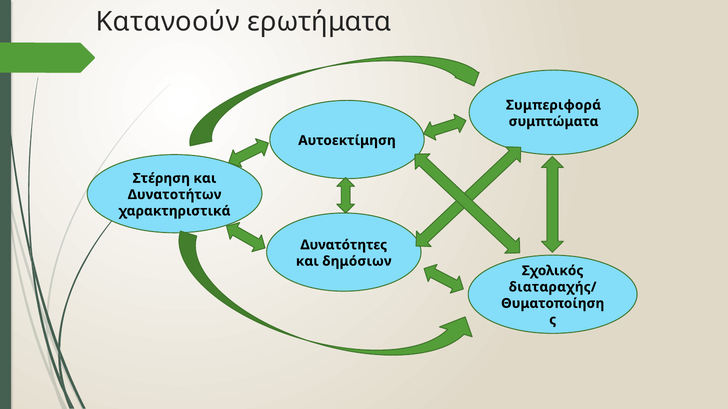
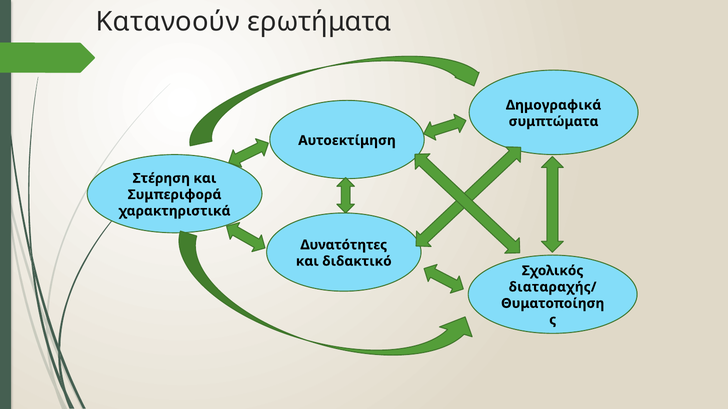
Συμπεριφορά: Συμπεριφορά -> Δημογραφικά
Δυνατοτήτων: Δυνατοτήτων -> Συμπεριφορά
δημόσιων: δημόσιων -> διδακτικό
